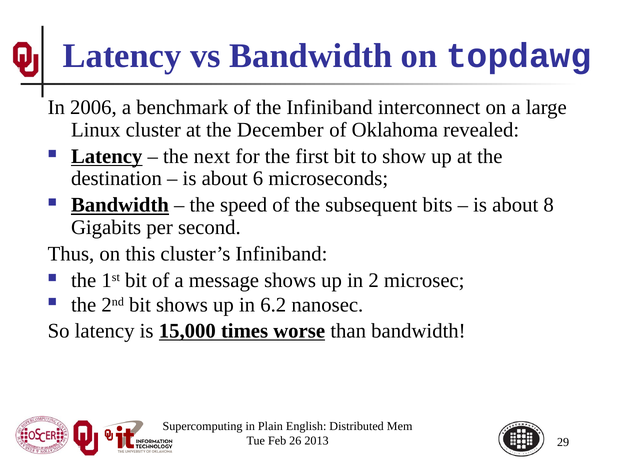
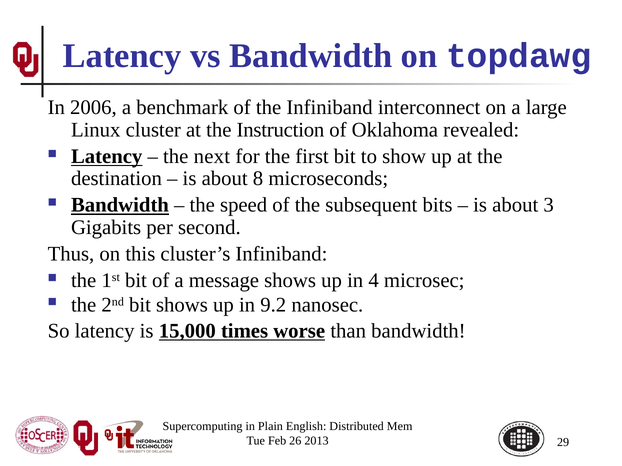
December: December -> Instruction
6: 6 -> 8
8: 8 -> 3
2: 2 -> 4
6.2: 6.2 -> 9.2
